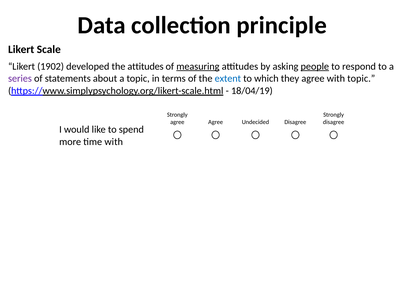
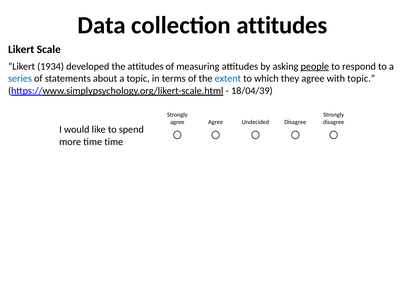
collection principle: principle -> attitudes
1902: 1902 -> 1934
measuring underline: present -> none
series colour: purple -> blue
18/04/19: 18/04/19 -> 18/04/39
time with: with -> time
